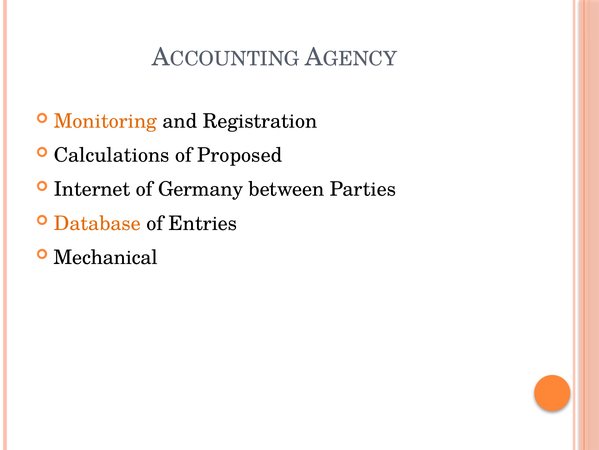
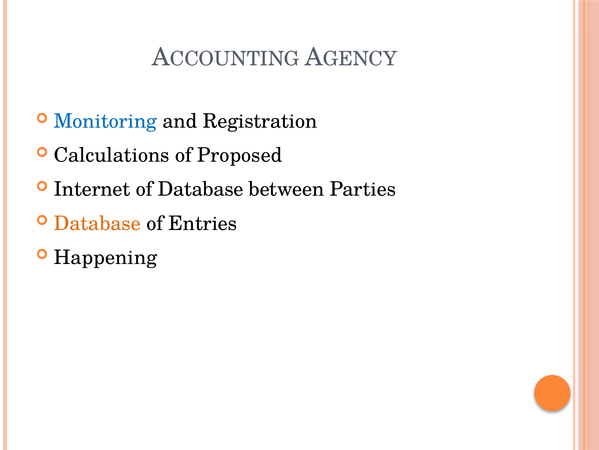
Monitoring colour: orange -> blue
of Germany: Germany -> Database
Mechanical: Mechanical -> Happening
